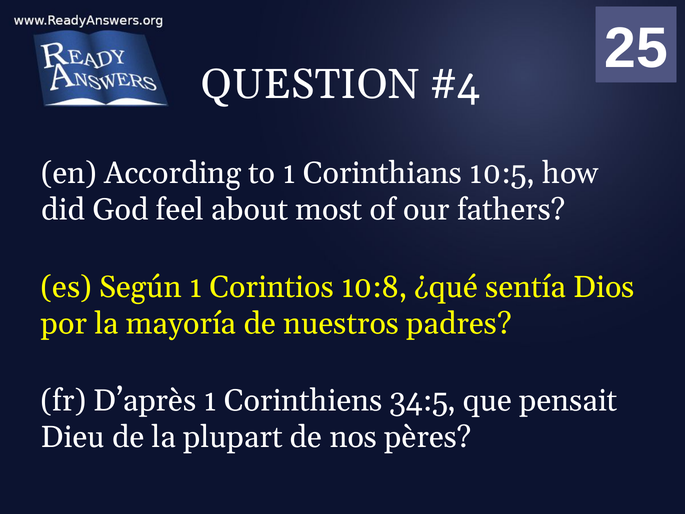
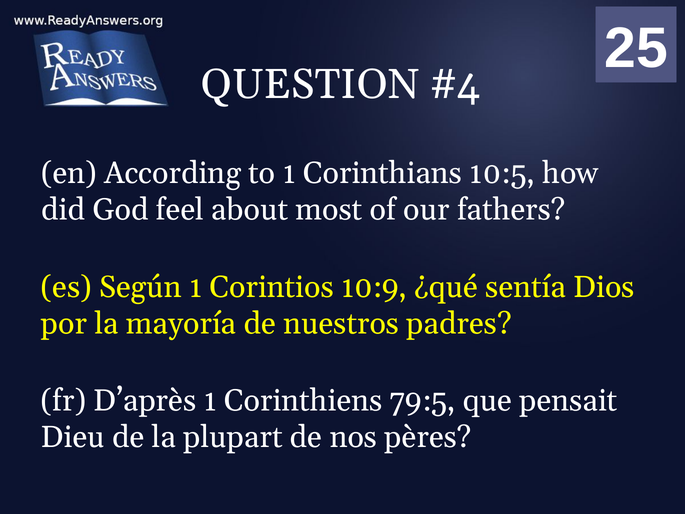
10:8: 10:8 -> 10:9
34:5: 34:5 -> 79:5
